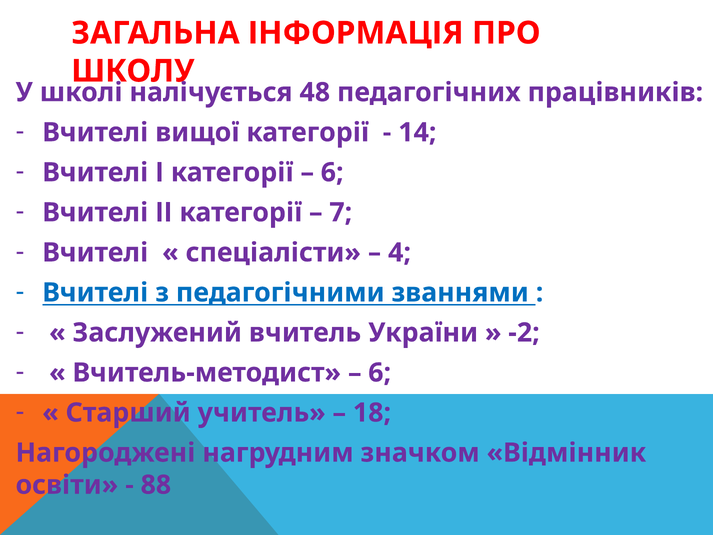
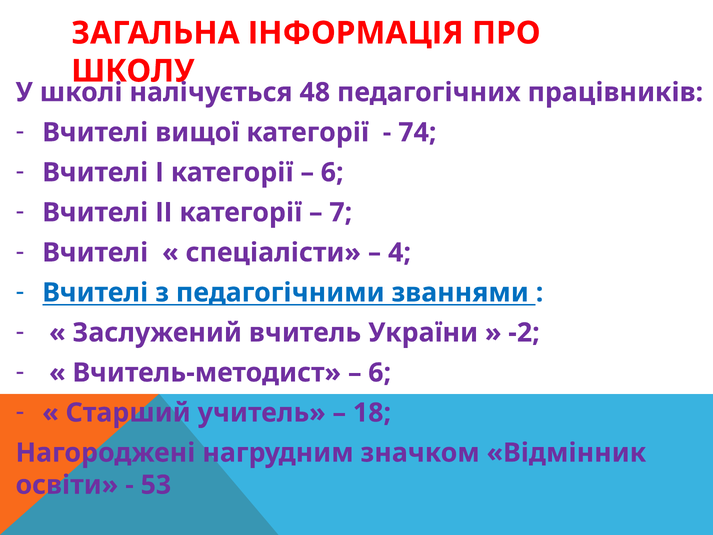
14: 14 -> 74
88: 88 -> 53
